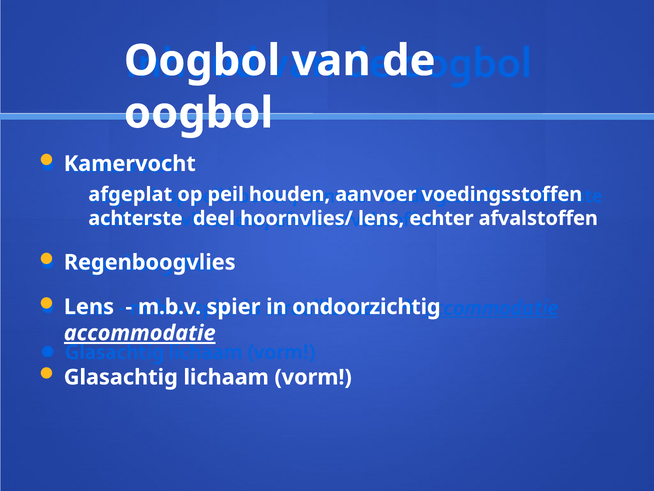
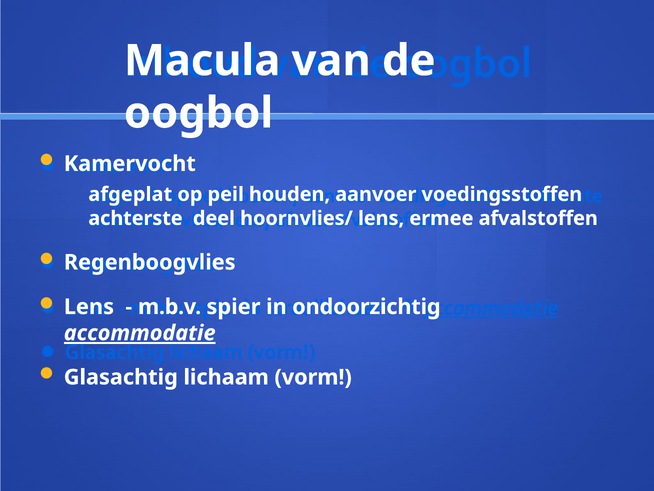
Oogbol at (202, 61): Oogbol -> Macula
echter: echter -> ermee
